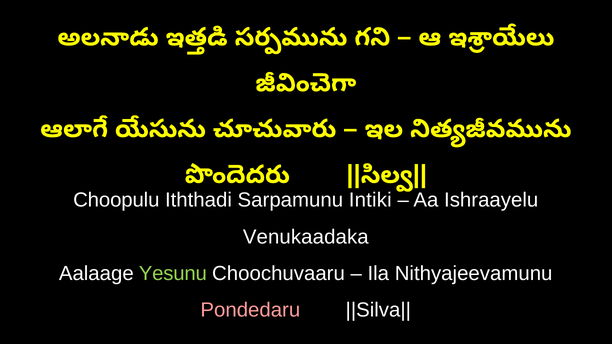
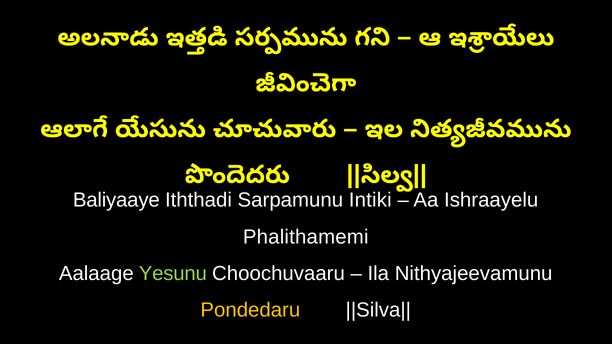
Choopulu: Choopulu -> Baliyaaye
Venukaadaka: Venukaadaka -> Phalithamemi
Pondedaru colour: pink -> yellow
